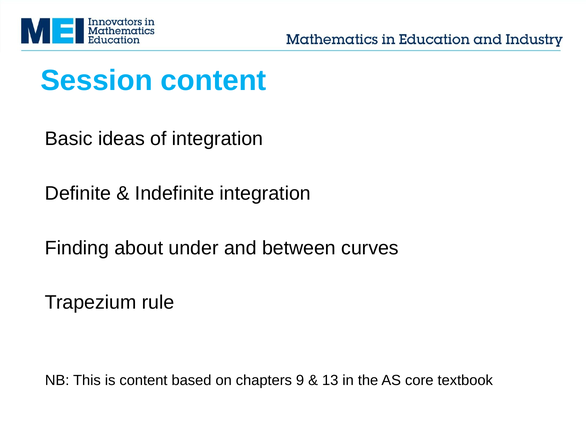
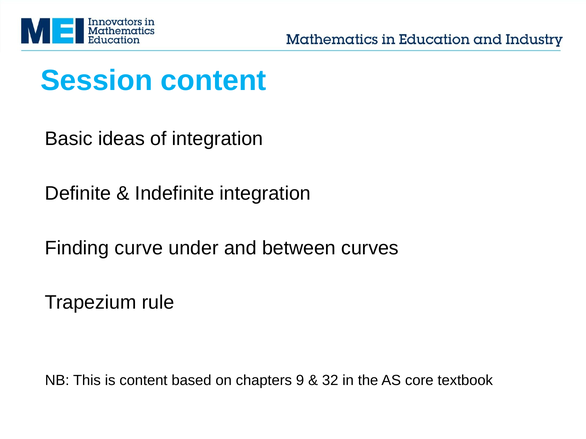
about: about -> curve
13: 13 -> 32
